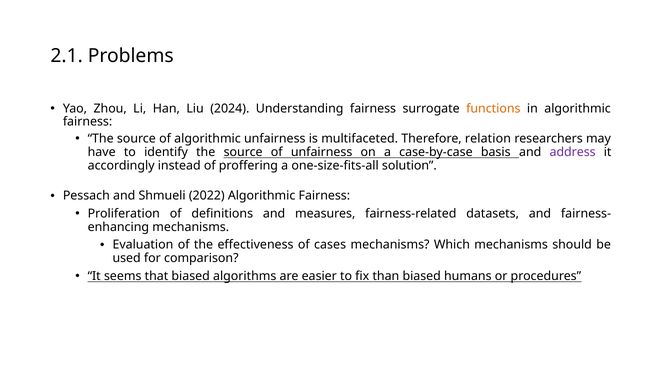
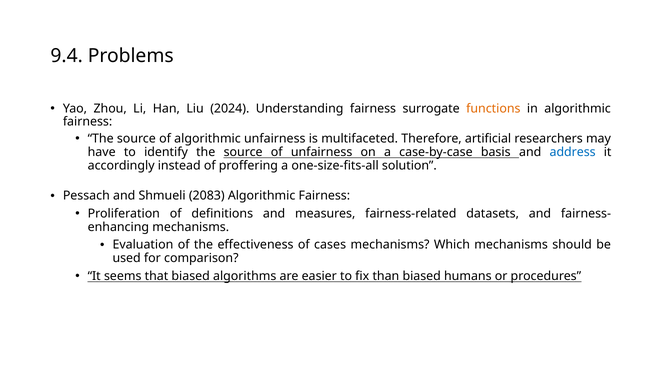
2.1: 2.1 -> 9.4
relation: relation -> artificial
address colour: purple -> blue
2022: 2022 -> 2083
